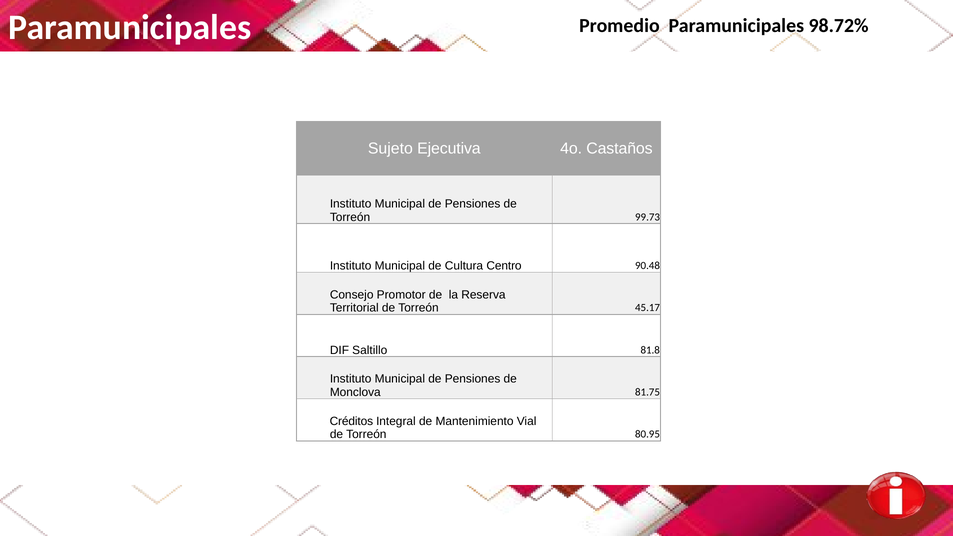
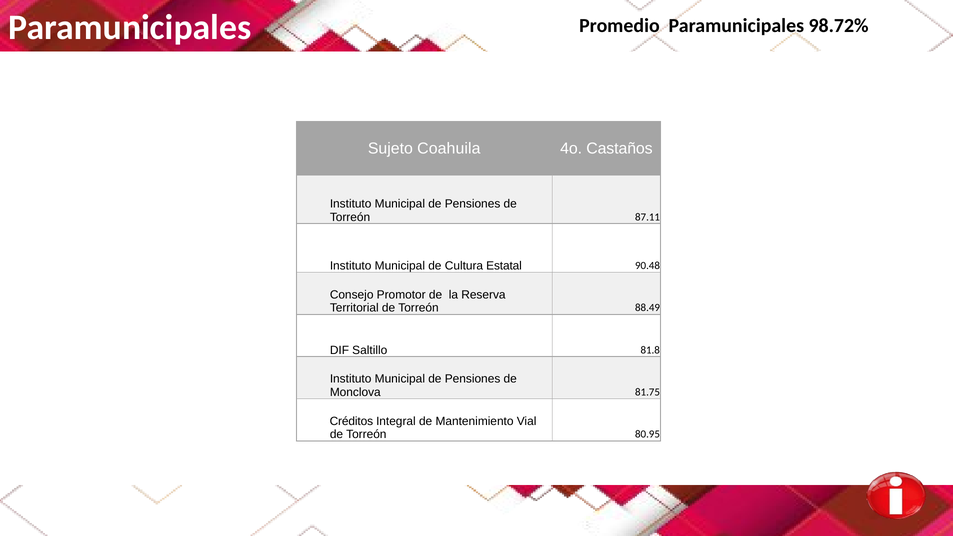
Ejecutiva: Ejecutiva -> Coahuila
99.73: 99.73 -> 87.11
Centro: Centro -> Estatal
45.17: 45.17 -> 88.49
